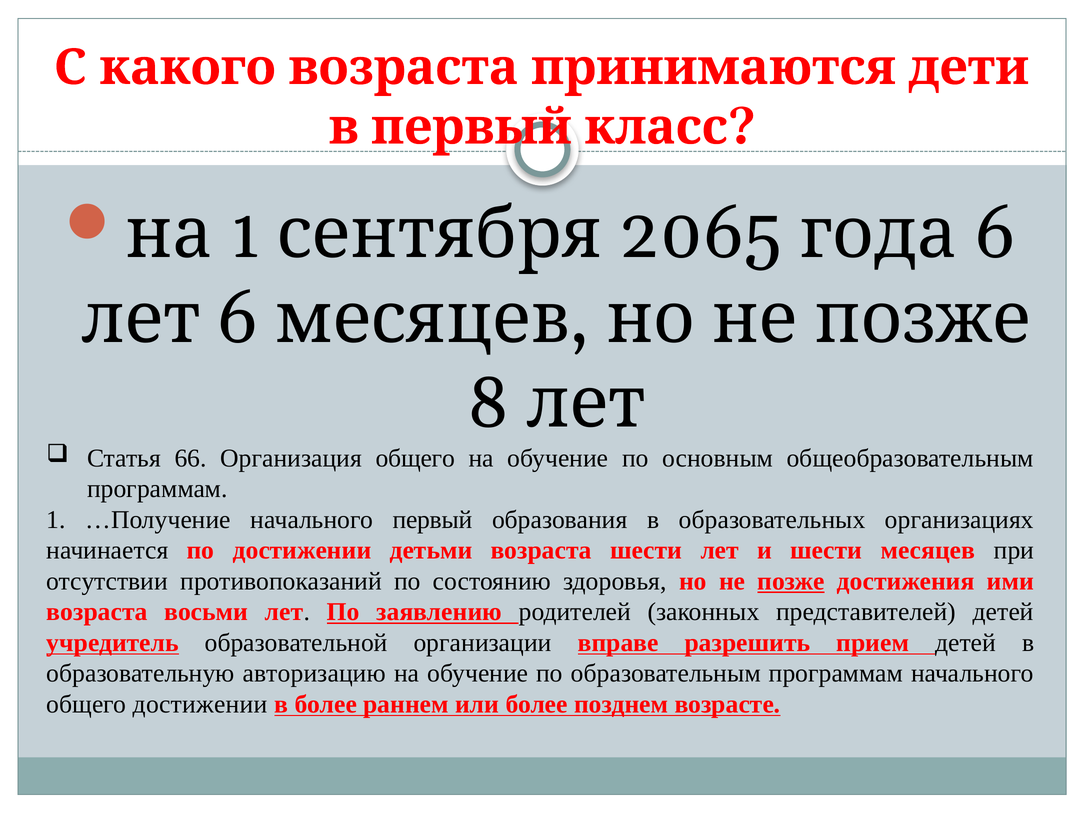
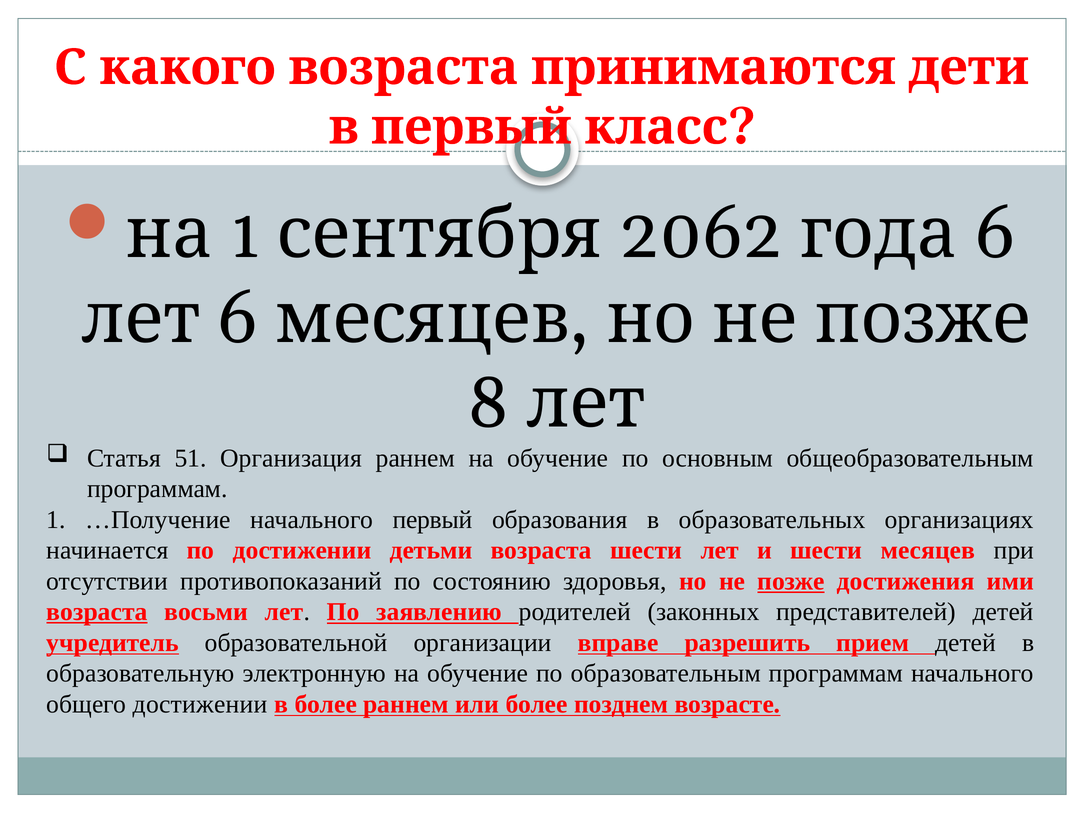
2065: 2065 -> 2062
66: 66 -> 51
Организация общего: общего -> раннем
возраста at (97, 613) underline: none -> present
авторизацию: авторизацию -> электронную
